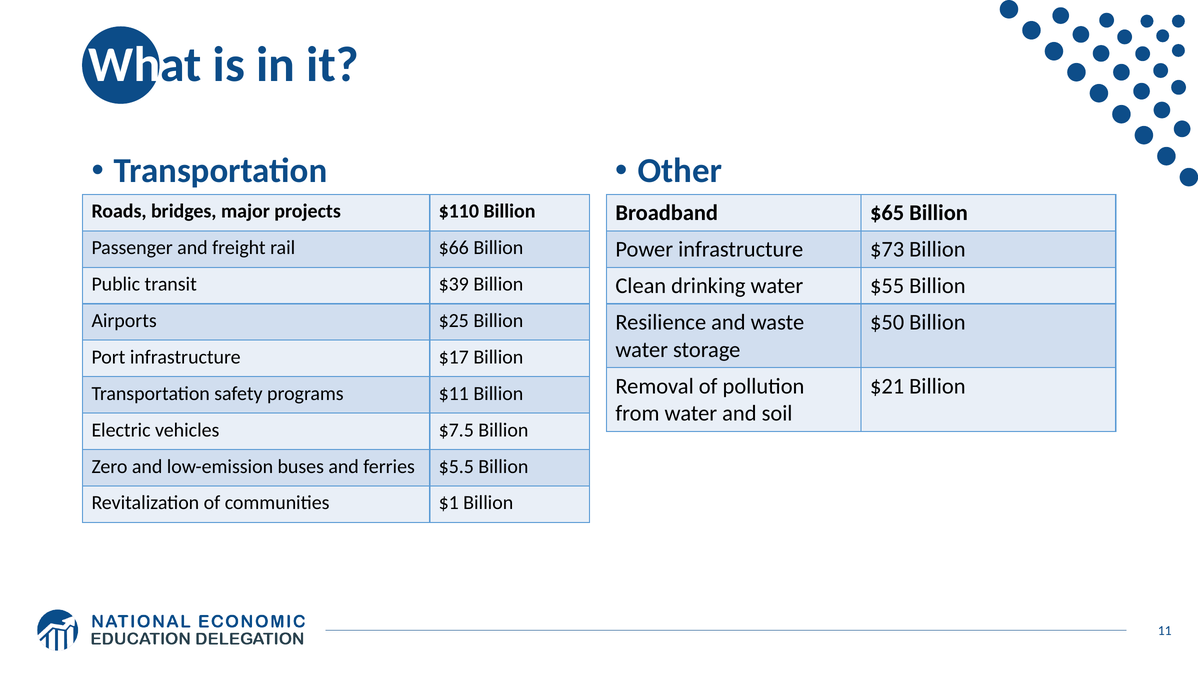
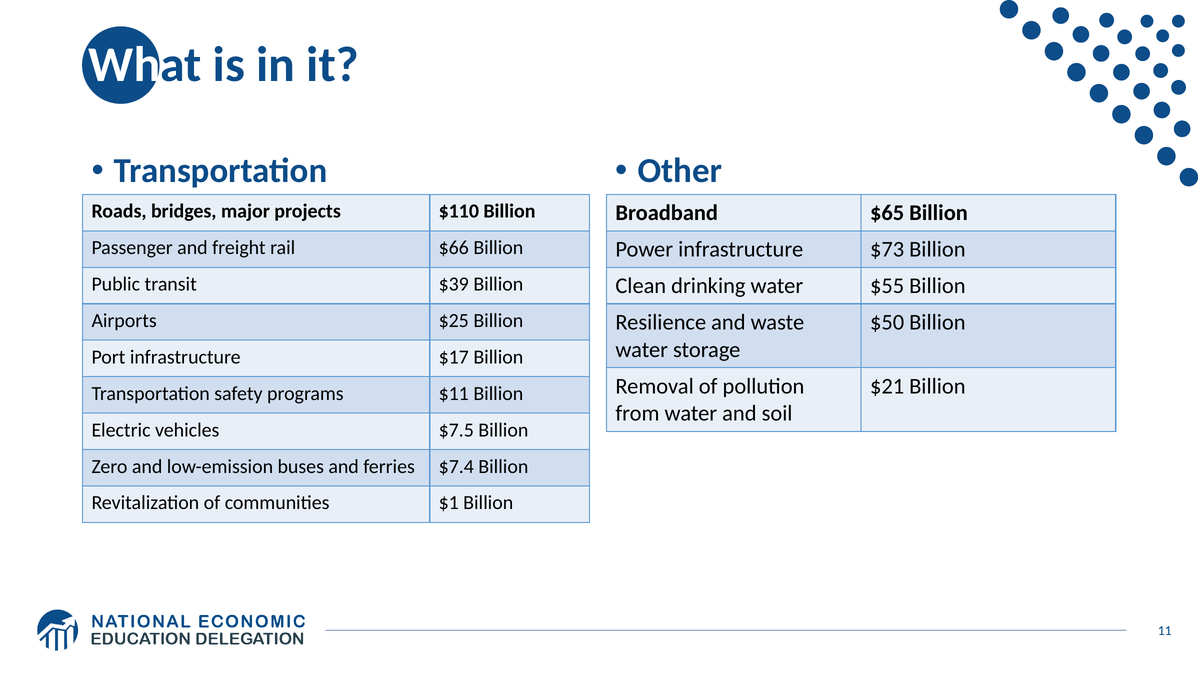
$5.5: $5.5 -> $7.4
